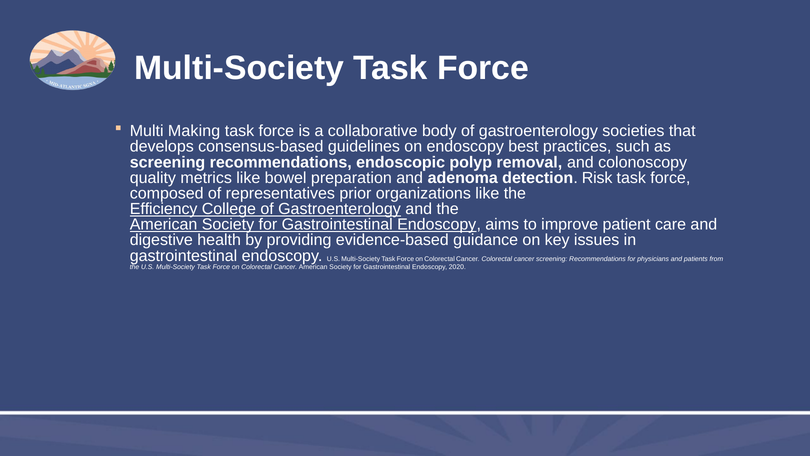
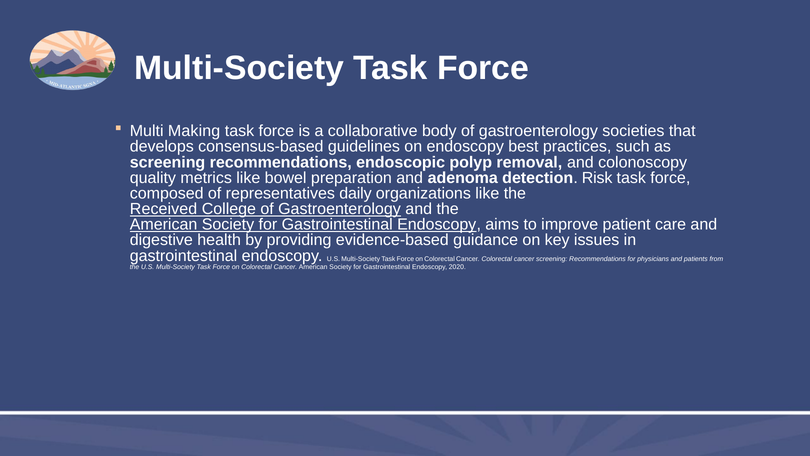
prior: prior -> daily
Efficiency: Efficiency -> Received
